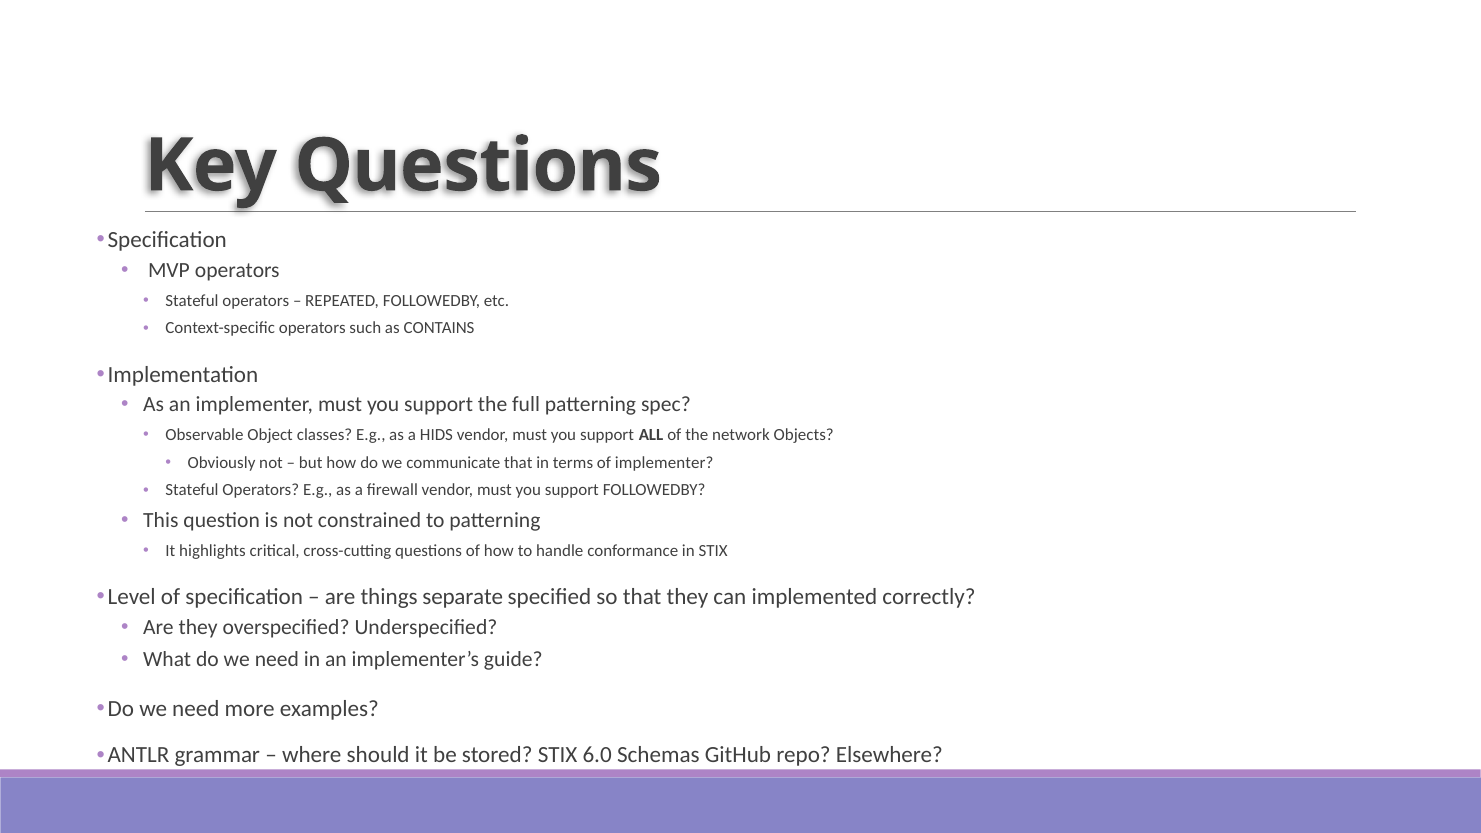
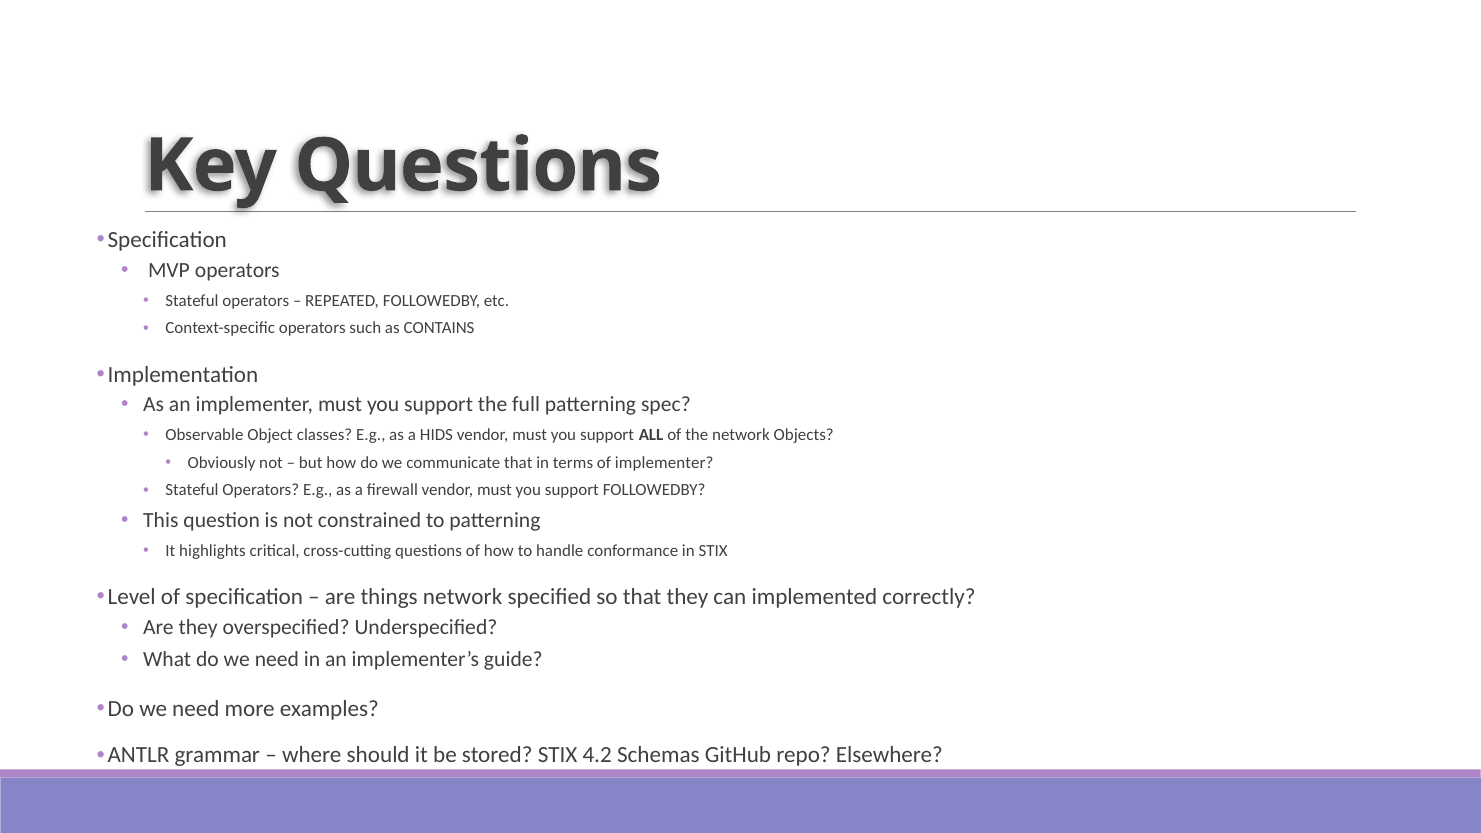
things separate: separate -> network
6.0: 6.0 -> 4.2
